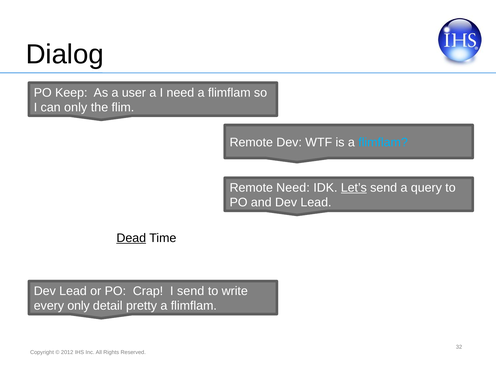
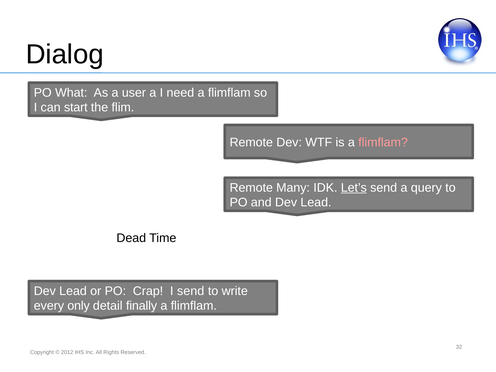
Keep: Keep -> What
can only: only -> start
flimflam at (383, 142) colour: light blue -> pink
Remote Need: Need -> Many
Dead underline: present -> none
pretty: pretty -> finally
